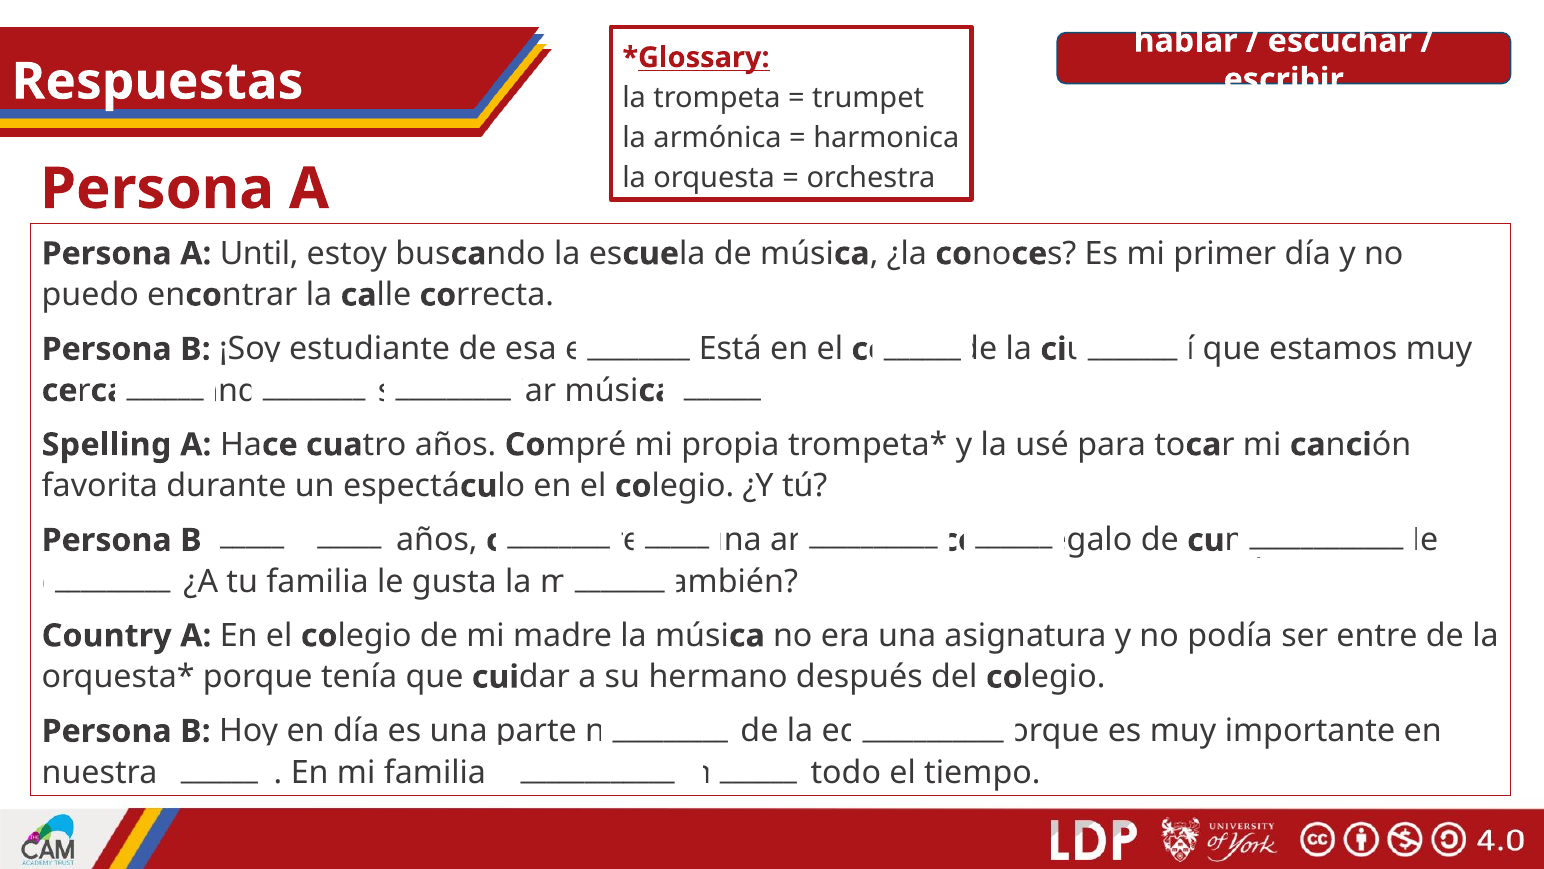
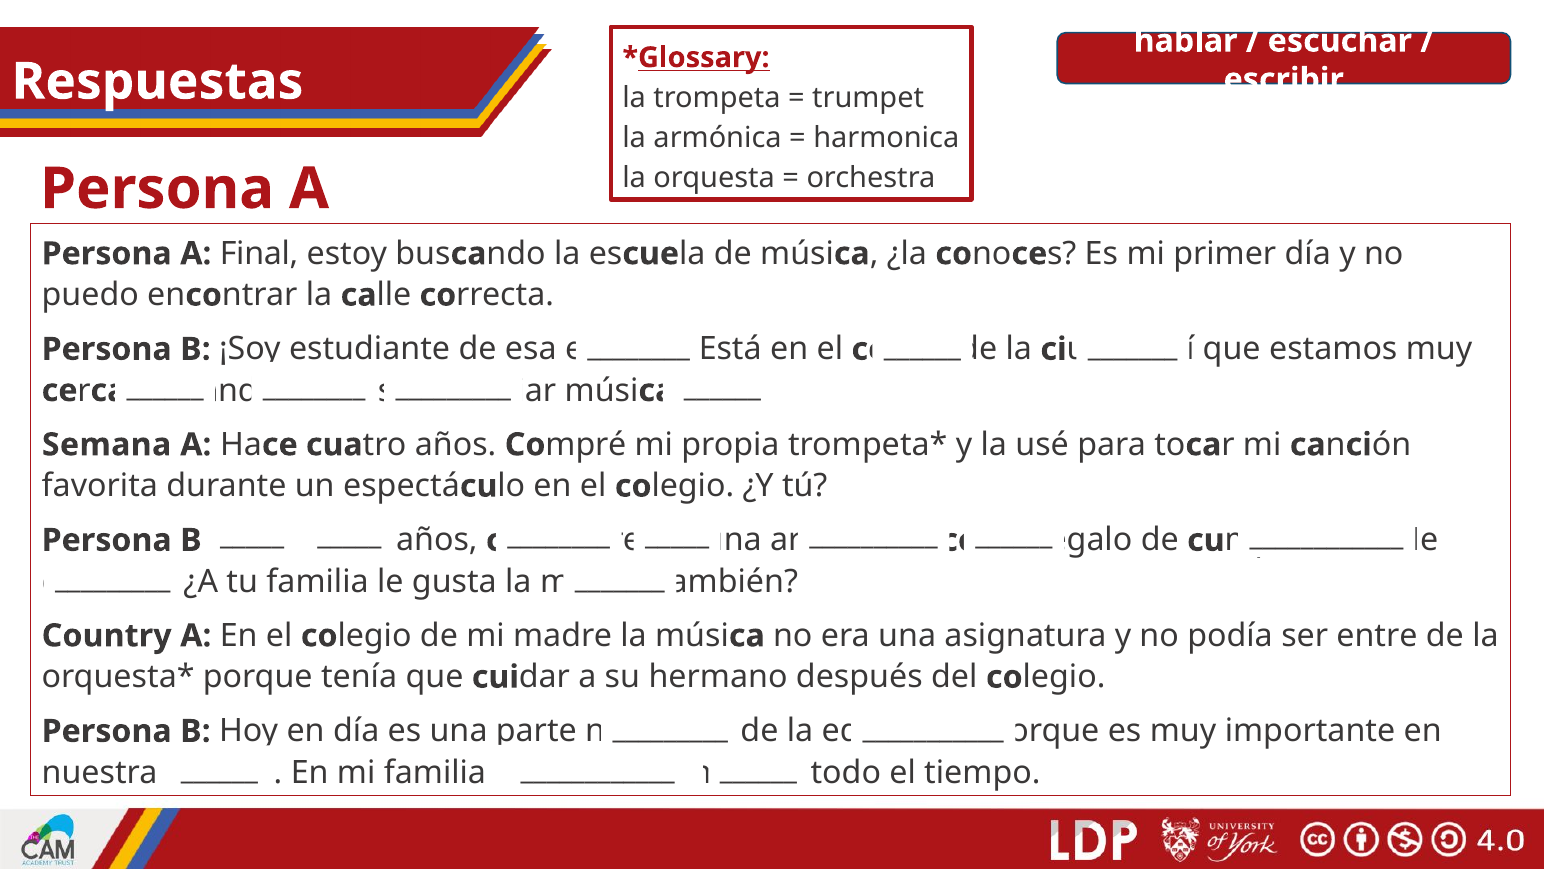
Until: Until -> Final
Spelling: Spelling -> Semana
